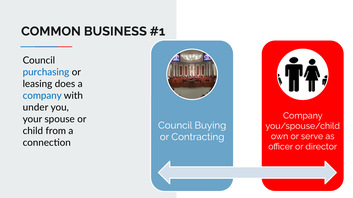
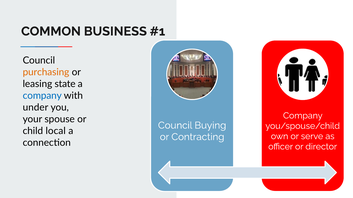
purchasing colour: blue -> orange
does: does -> state
from: from -> local
